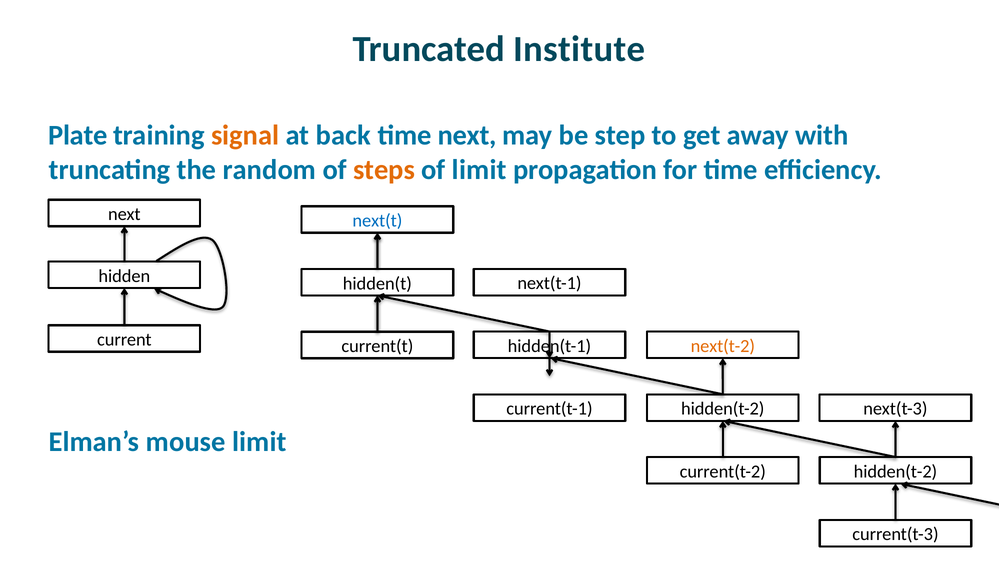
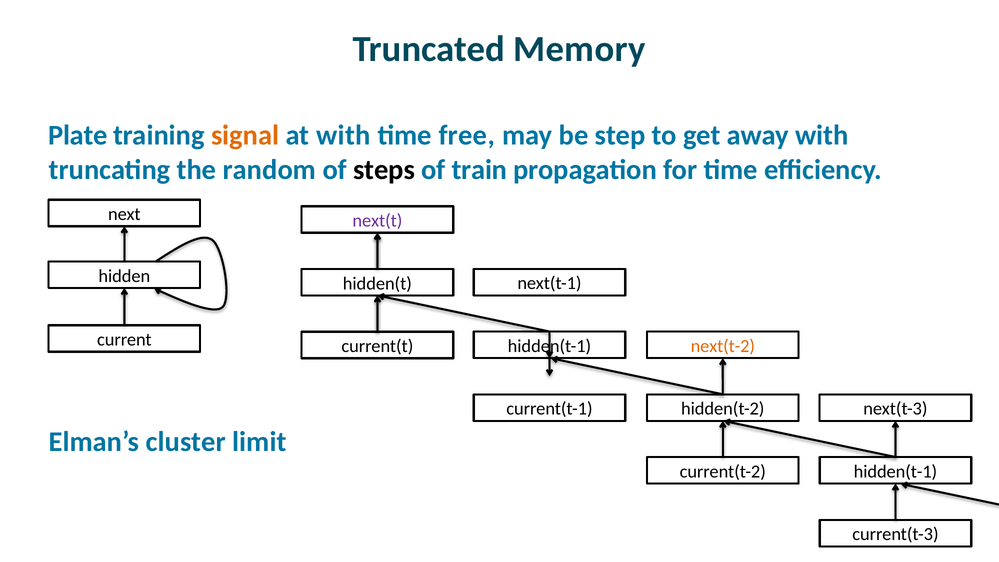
Institute: Institute -> Memory
at back: back -> with
time next: next -> free
steps colour: orange -> black
of limit: limit -> train
next(t colour: blue -> purple
mouse: mouse -> cluster
current(t-2 hidden(t-2: hidden(t-2 -> hidden(t-1
